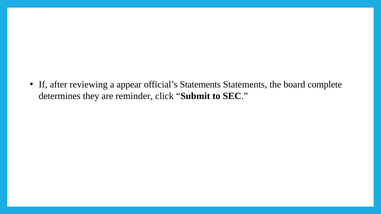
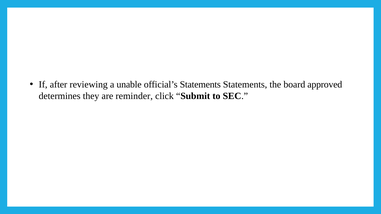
appear: appear -> unable
complete: complete -> approved
